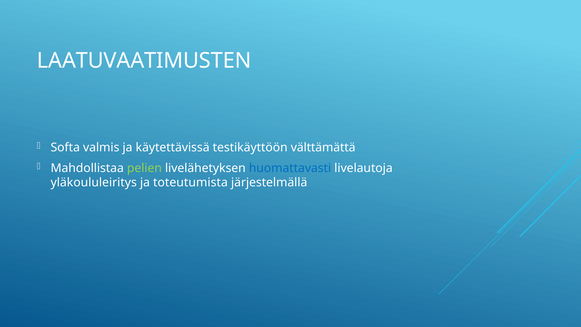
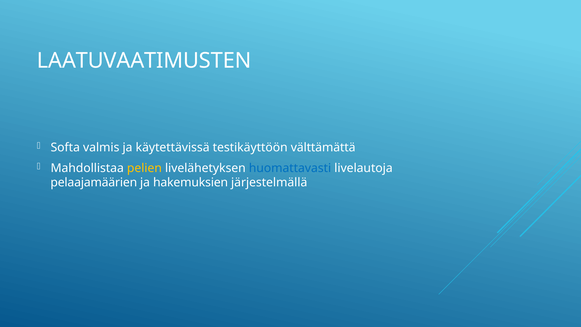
pelien colour: light green -> yellow
yläkoululeiritys: yläkoululeiritys -> pelaajamäärien
toteutumista: toteutumista -> hakemuksien
